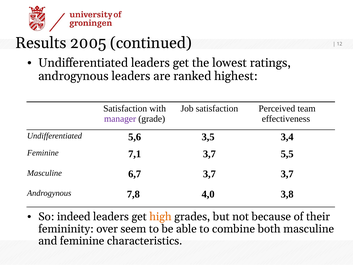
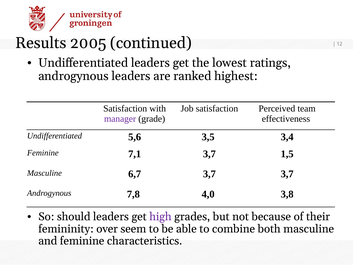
5,5: 5,5 -> 1,5
indeed: indeed -> should
high colour: orange -> purple
